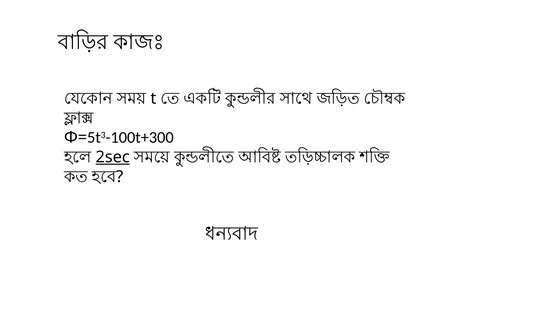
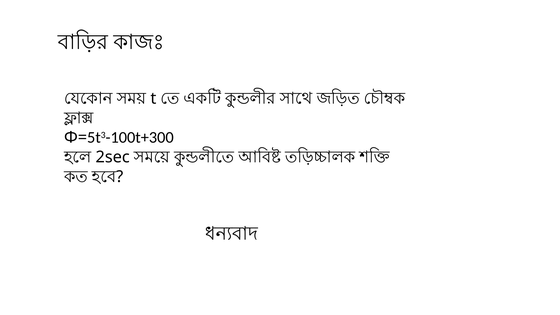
2sec underline: present -> none
